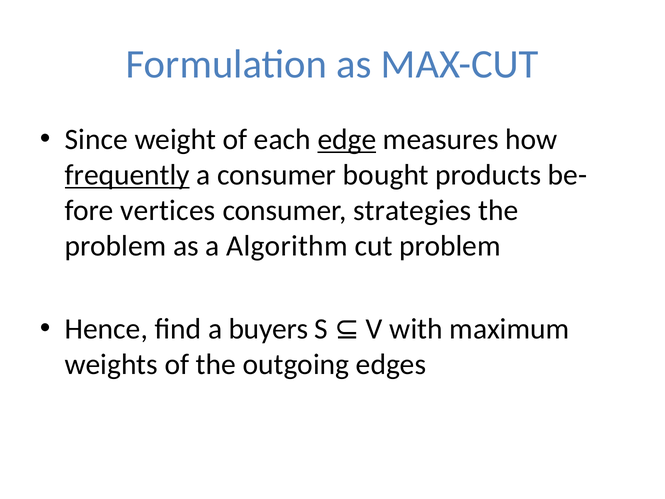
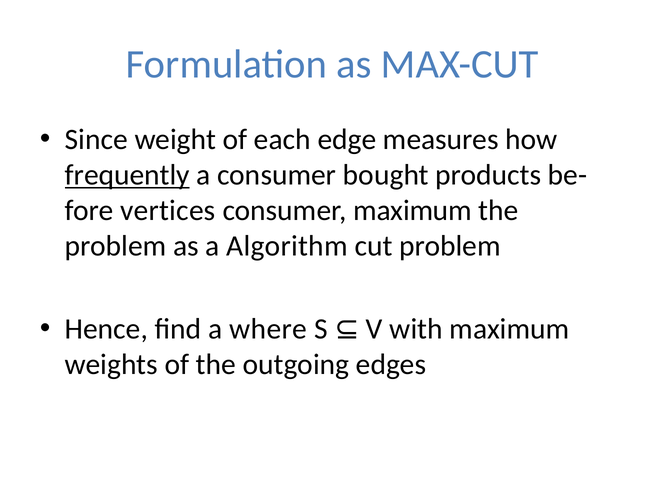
edge underline: present -> none
consumer strategies: strategies -> maximum
buyers: buyers -> where
